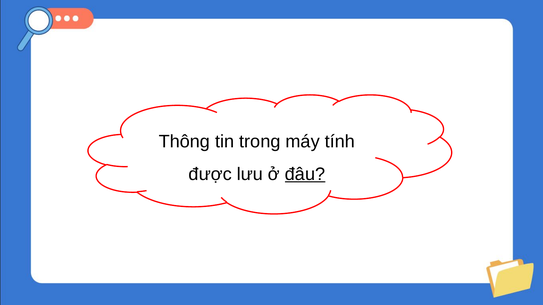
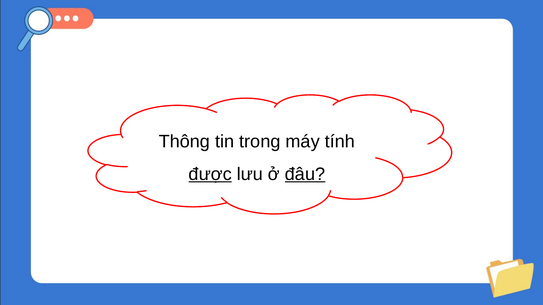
được underline: none -> present
